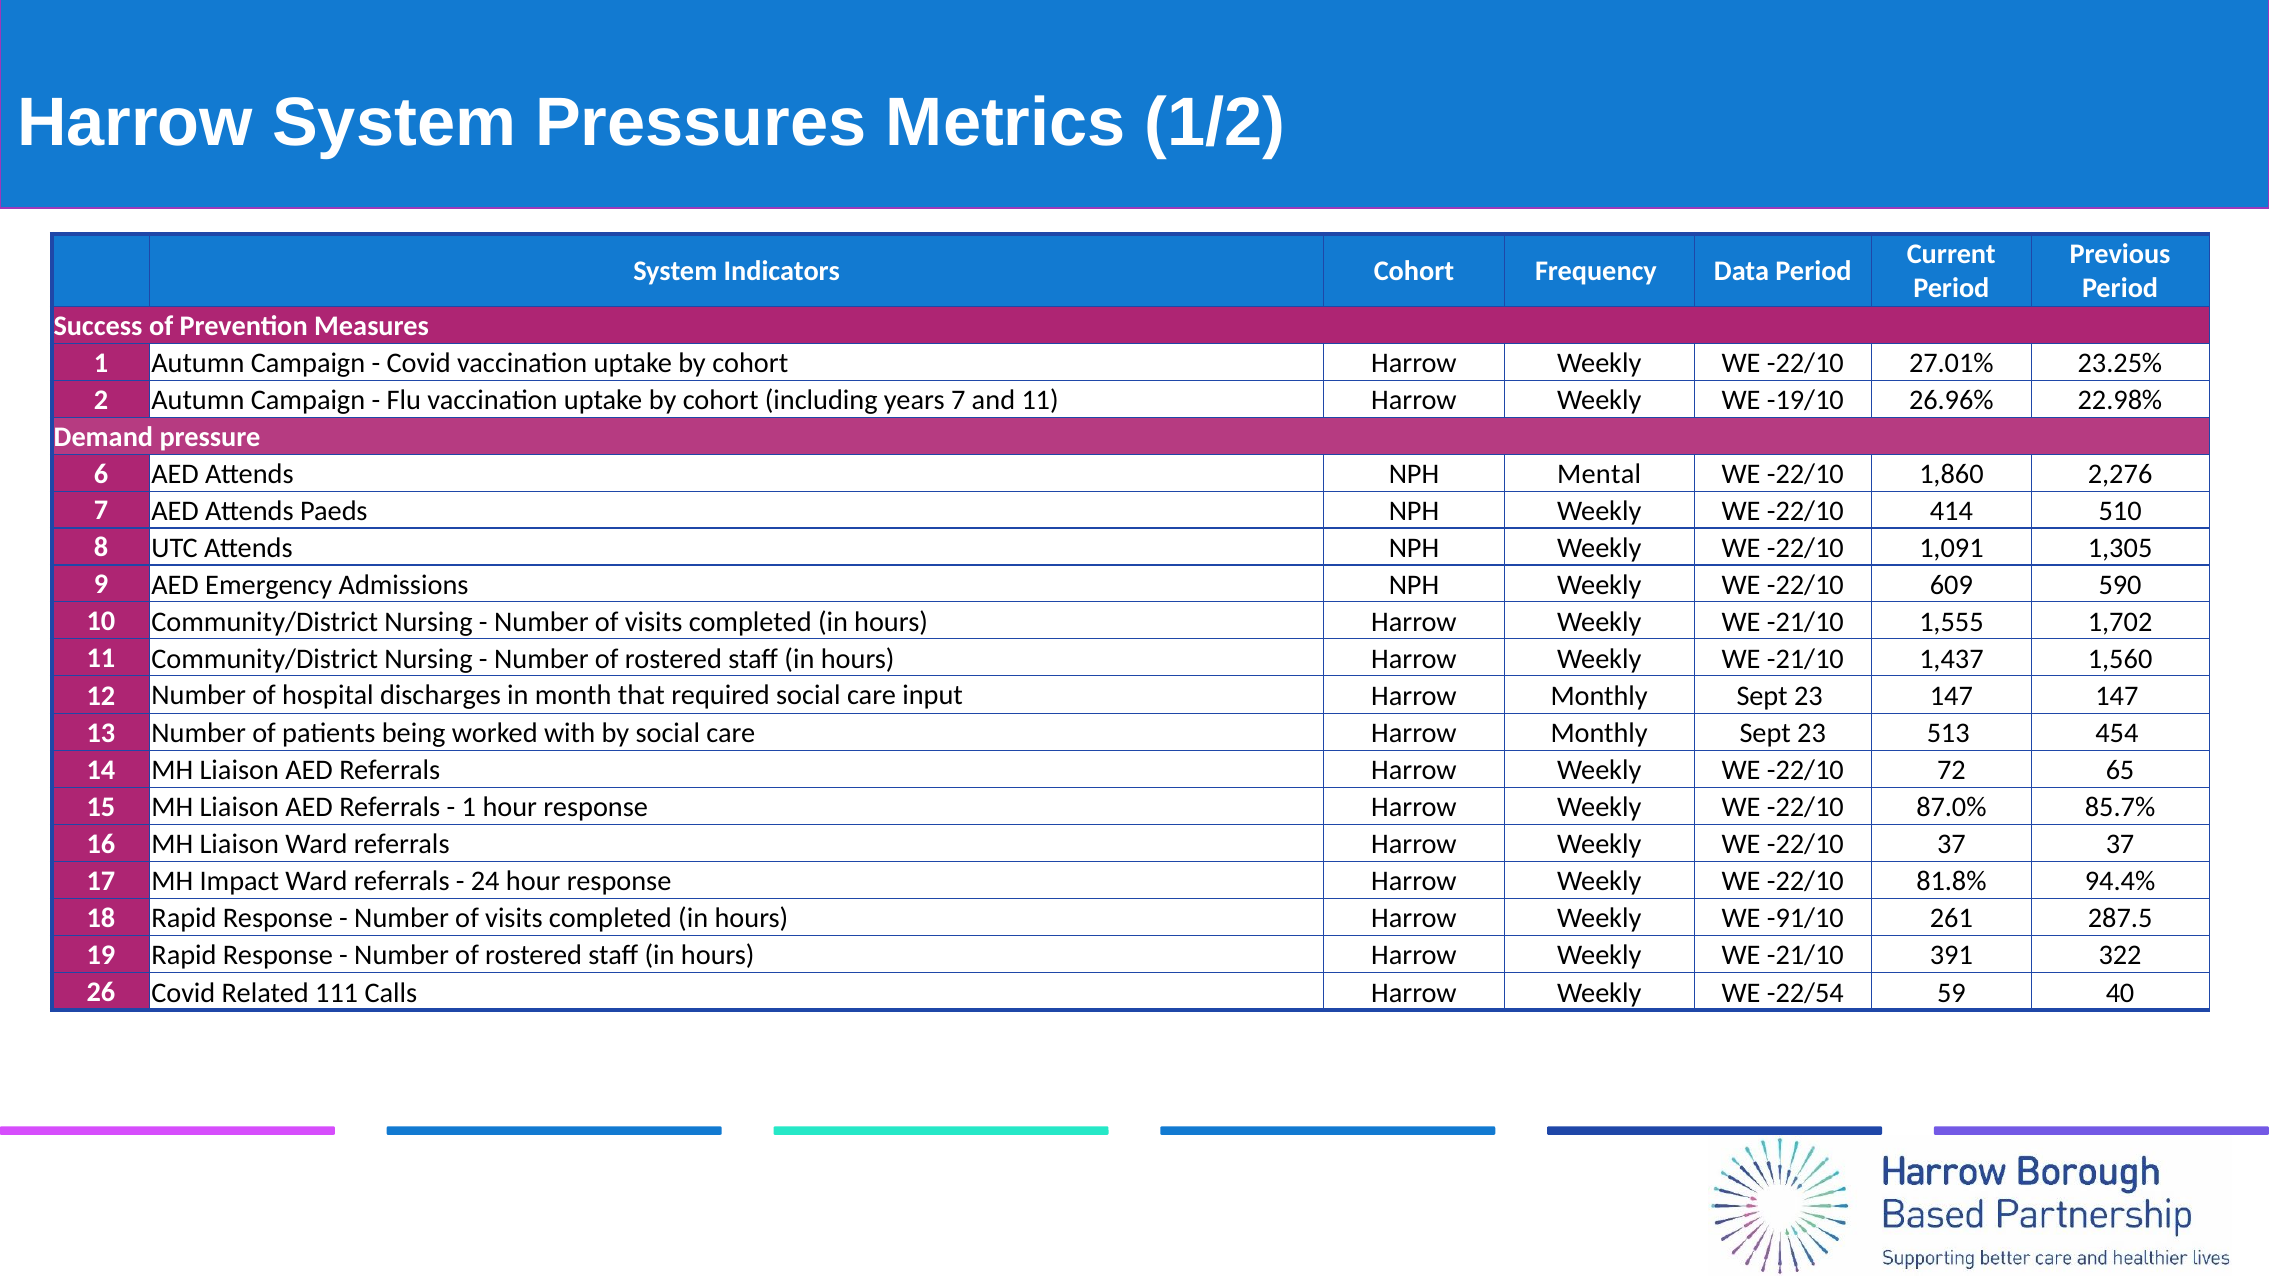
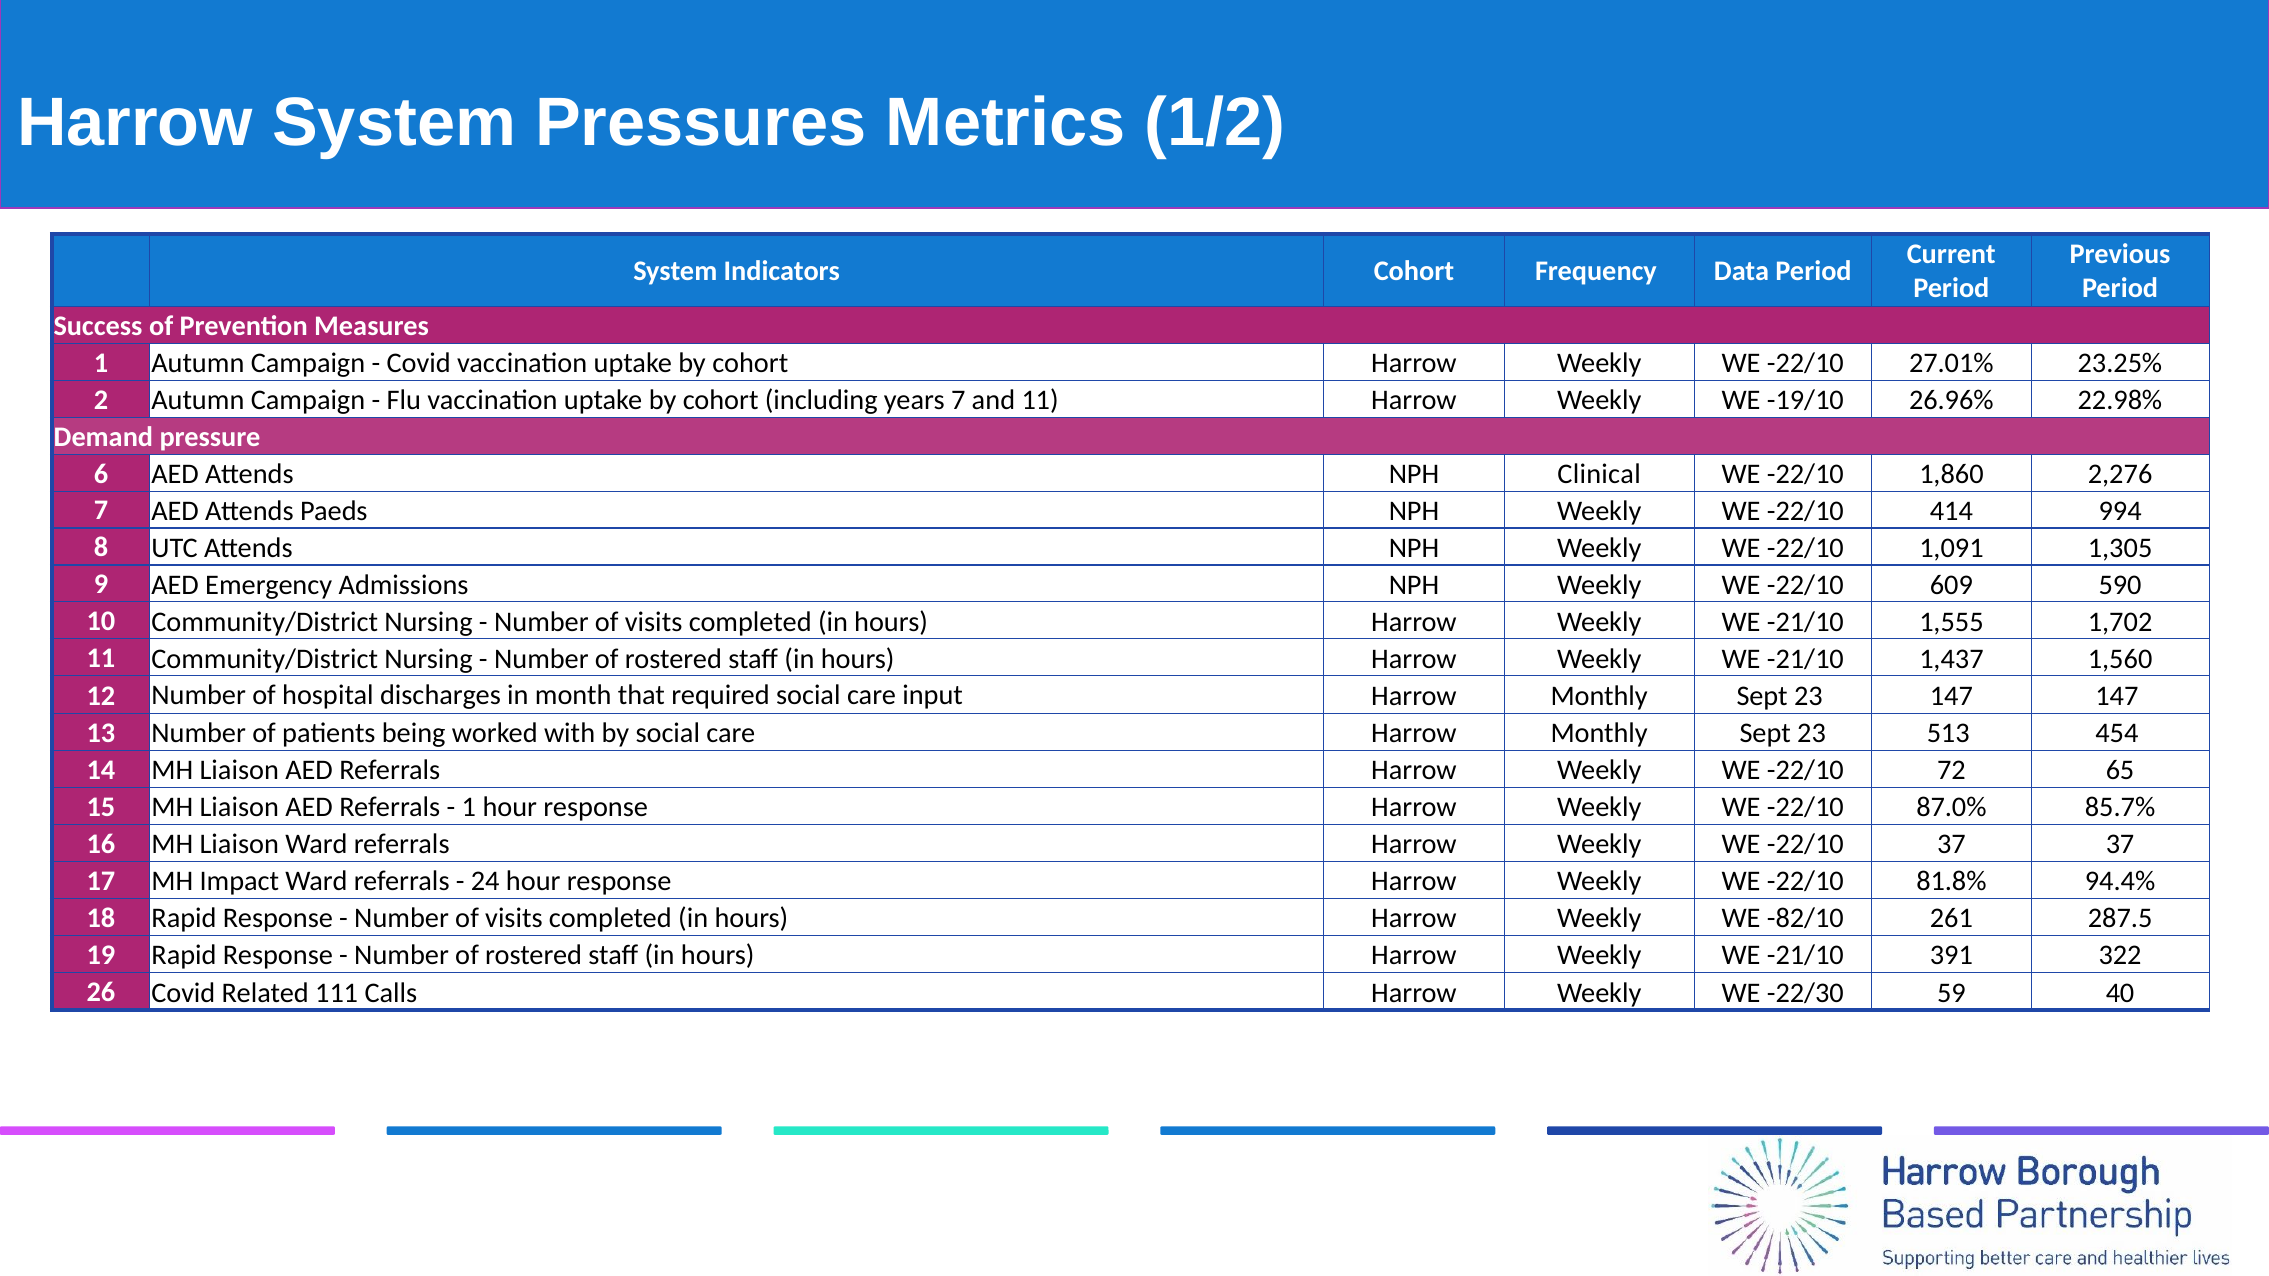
Mental: Mental -> Clinical
510: 510 -> 994
-91/10: -91/10 -> -82/10
-22/54: -22/54 -> -22/30
